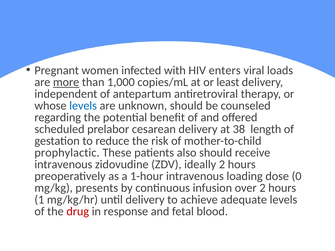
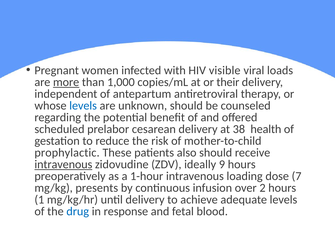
enters: enters -> visible
least: least -> their
length: length -> health
intravenous at (63, 165) underline: none -> present
ideally 2: 2 -> 9
0: 0 -> 7
drug colour: red -> blue
